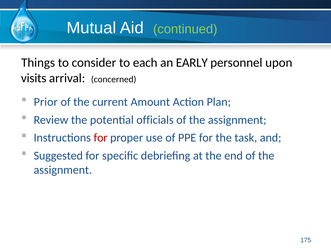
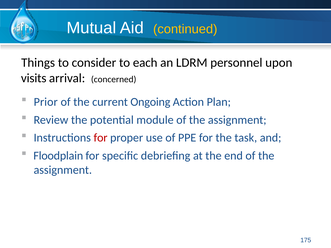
continued colour: light green -> yellow
EARLY: EARLY -> LDRM
Amount: Amount -> Ongoing
officials: officials -> module
Suggested: Suggested -> Floodplain
